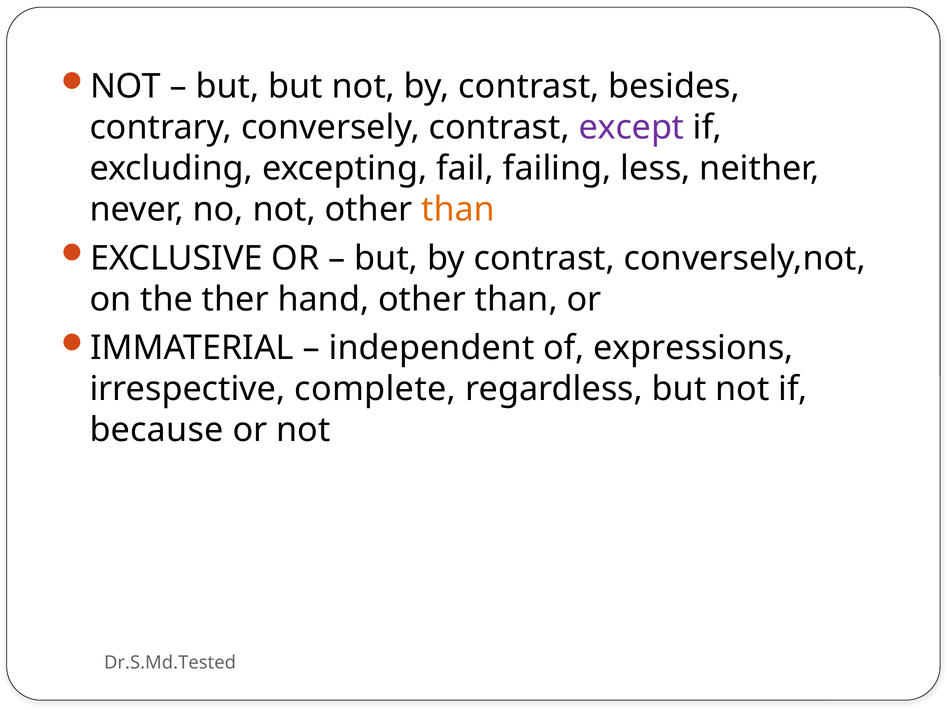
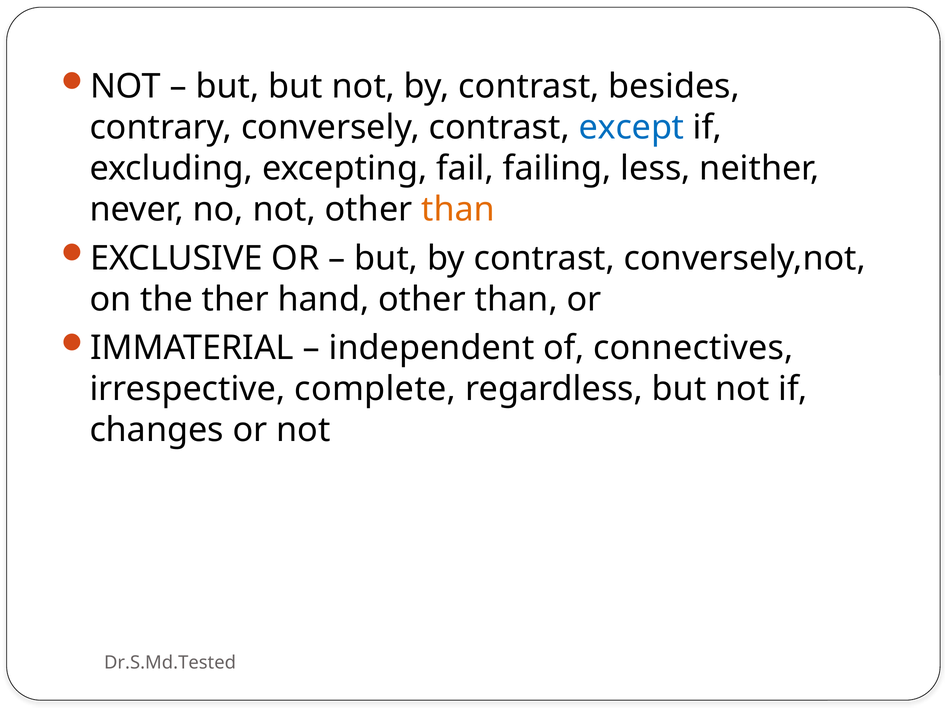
except colour: purple -> blue
expressions: expressions -> connectives
because: because -> changes
